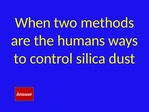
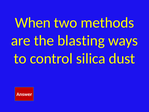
humans: humans -> blasting
